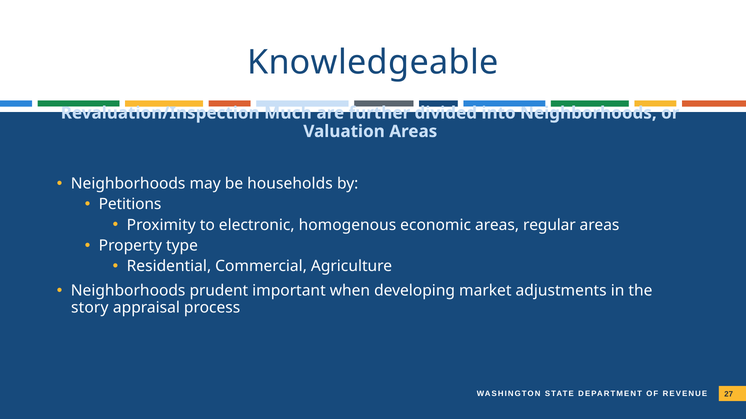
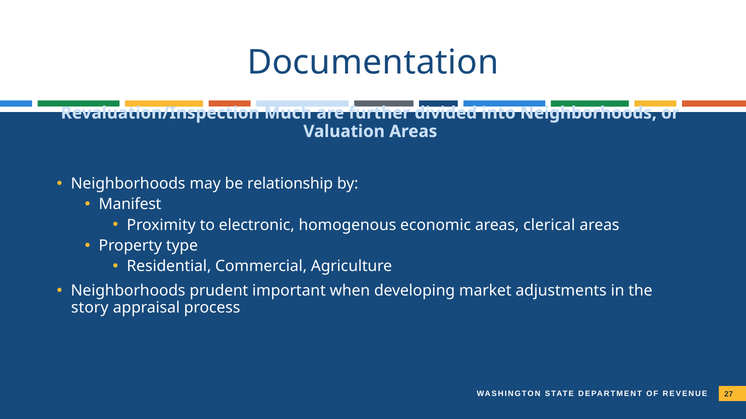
Knowledgeable: Knowledgeable -> Documentation
households: households -> relationship
Petitions: Petitions -> Manifest
regular: regular -> clerical
